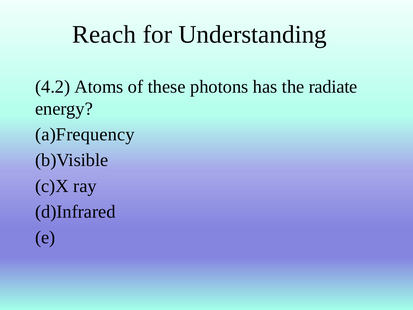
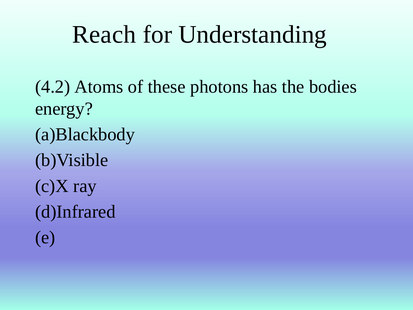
radiate: radiate -> bodies
a)Frequency: a)Frequency -> a)Blackbody
